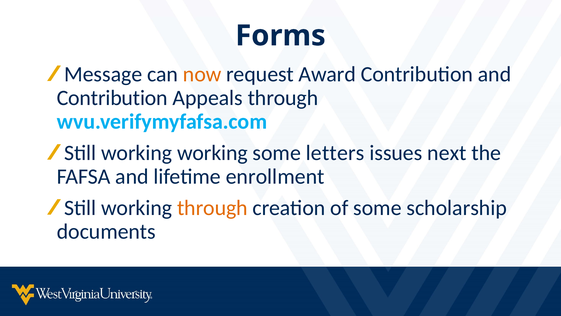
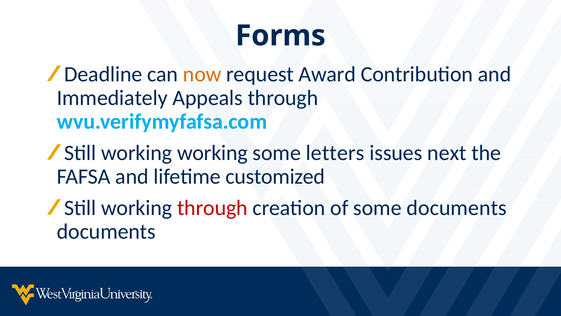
Message: Message -> Deadline
Contribution at (112, 98): Contribution -> Immediately
enrollment: enrollment -> customized
through at (212, 208) colour: orange -> red
some scholarship: scholarship -> documents
